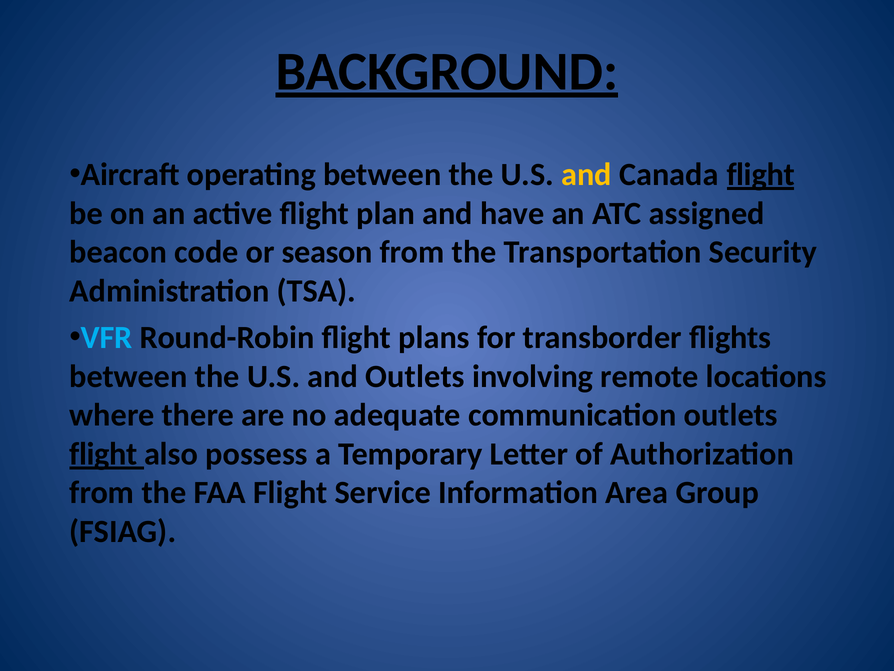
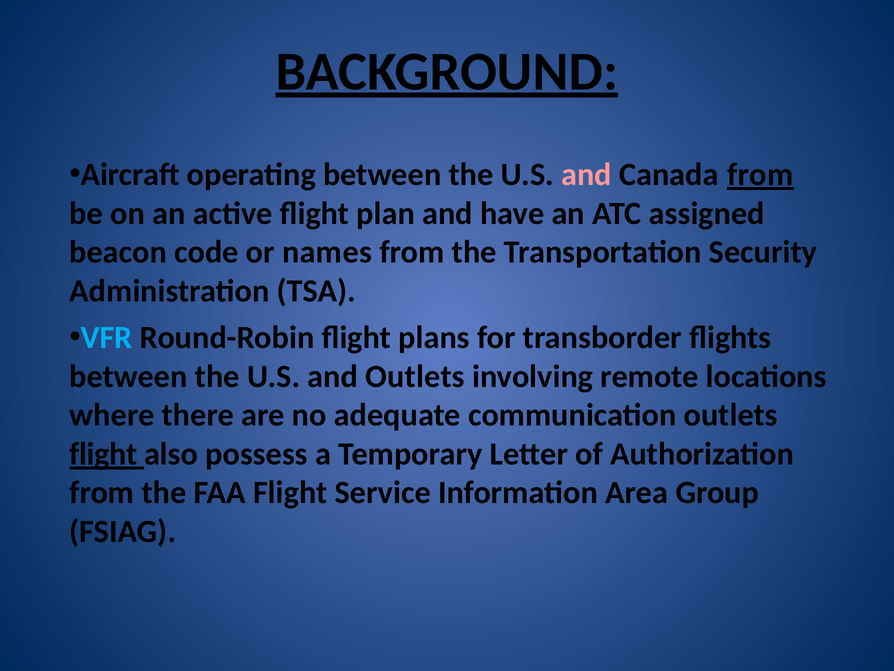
and at (586, 175) colour: yellow -> pink
Canada flight: flight -> from
season: season -> names
